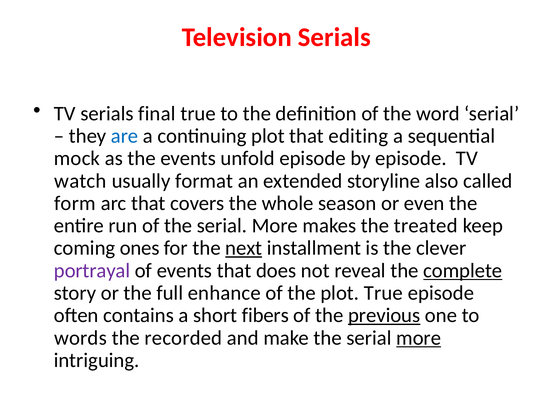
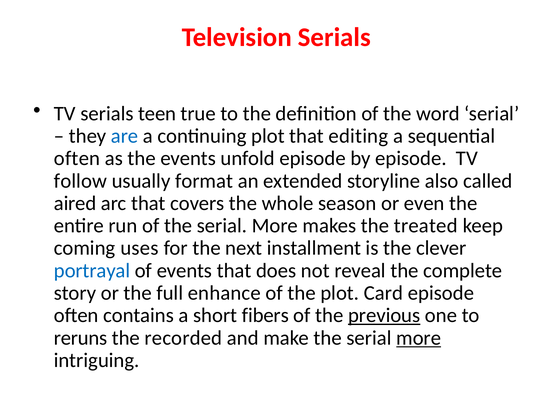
final: final -> teen
mock at (77, 158): mock -> often
watch: watch -> follow
form: form -> aired
ones: ones -> uses
next underline: present -> none
portrayal colour: purple -> blue
complete underline: present -> none
plot True: True -> Card
words: words -> reruns
